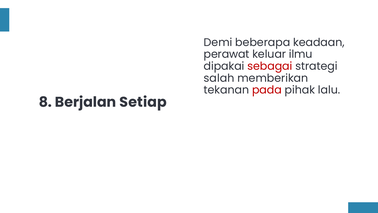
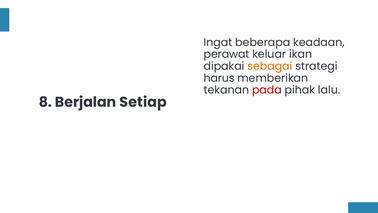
Demi: Demi -> Ingat
ilmu: ilmu -> ikan
sebagai colour: red -> orange
salah: salah -> harus
